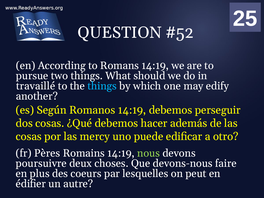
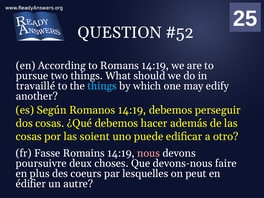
mercy: mercy -> soient
Pères: Pères -> Fasse
nous colour: light green -> pink
